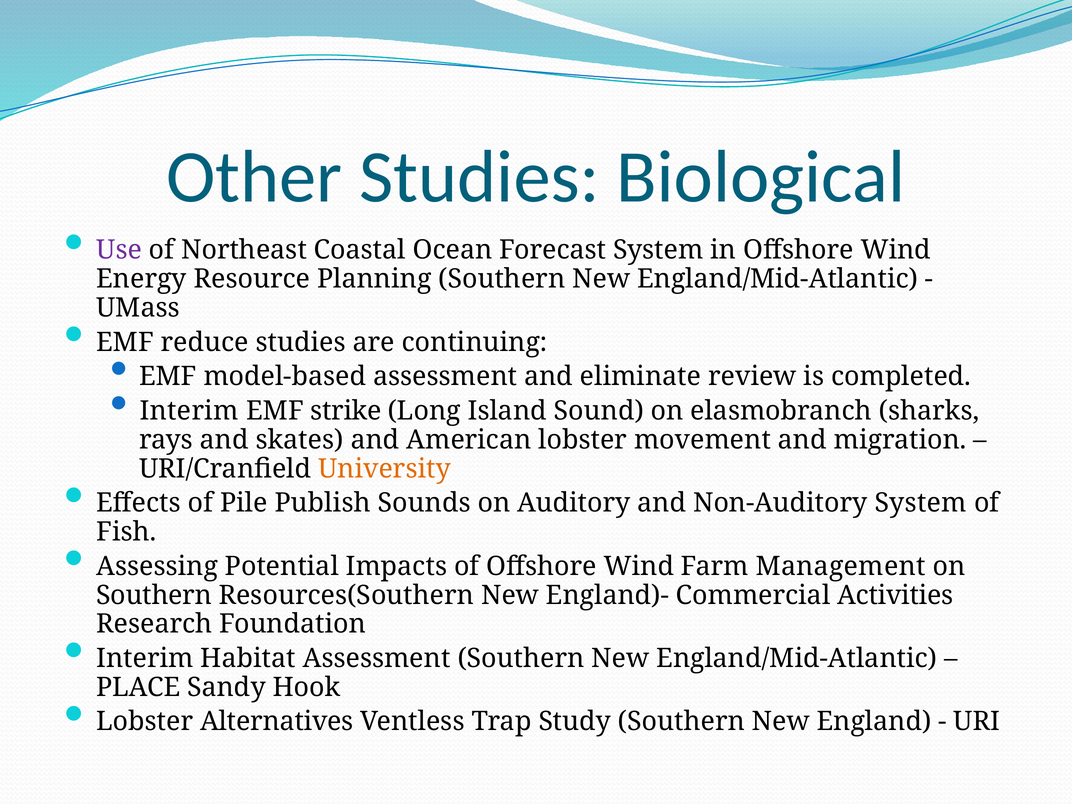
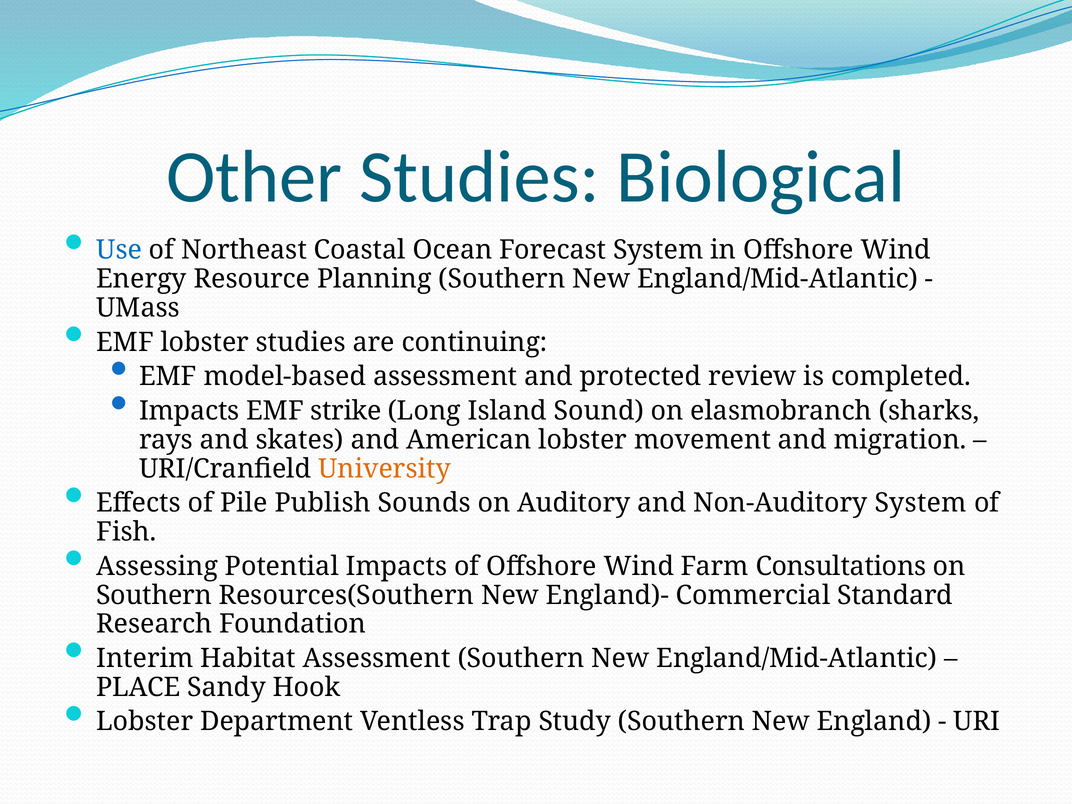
Use colour: purple -> blue
EMF reduce: reduce -> lobster
eliminate: eliminate -> protected
Interim at (189, 411): Interim -> Impacts
Management: Management -> Consultations
Activities: Activities -> Standard
Alternatives: Alternatives -> Department
